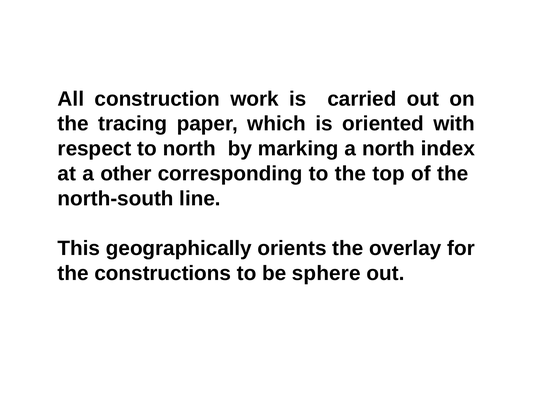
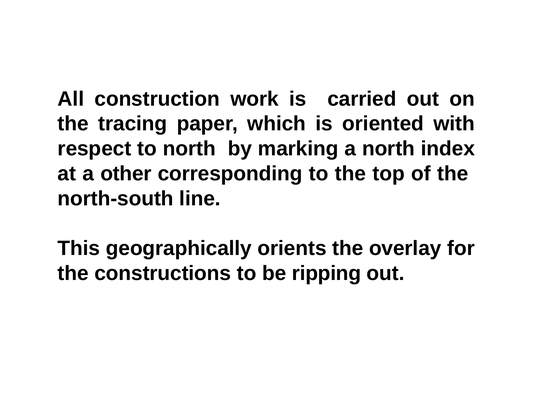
sphere: sphere -> ripping
